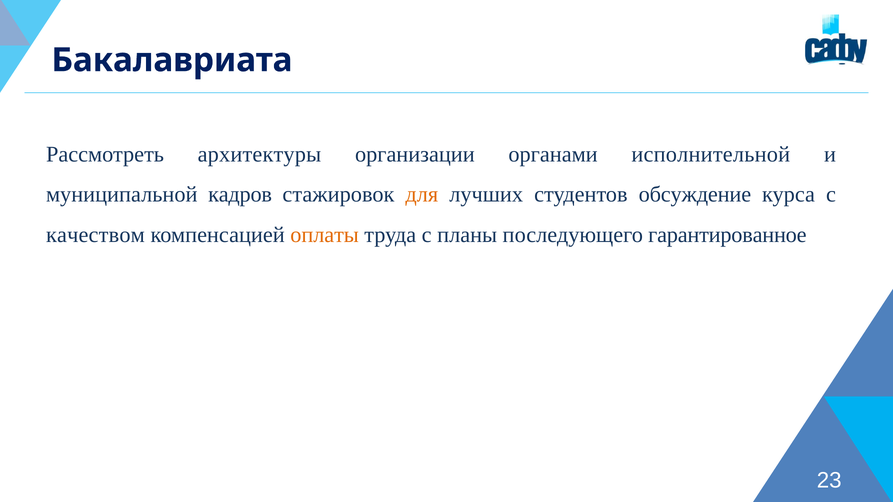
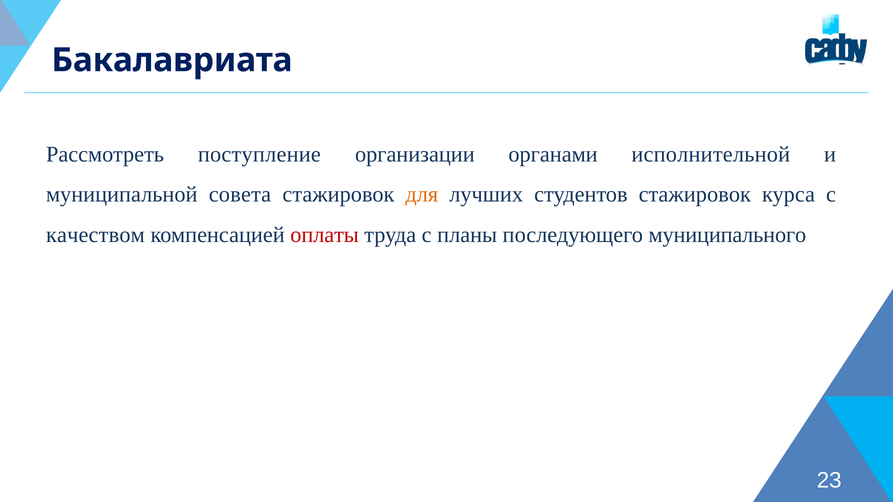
архитектуры: архитектуры -> поступление
кадров: кадров -> совета
студентов обсуждение: обсуждение -> стажировок
оплаты colour: orange -> red
гарантированное: гарантированное -> муниципального
